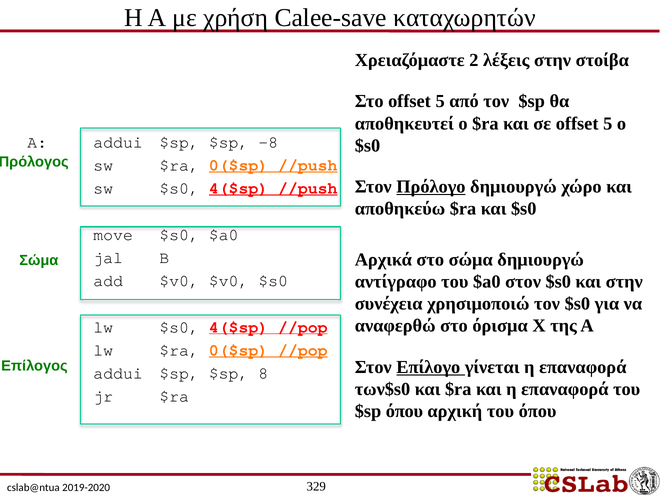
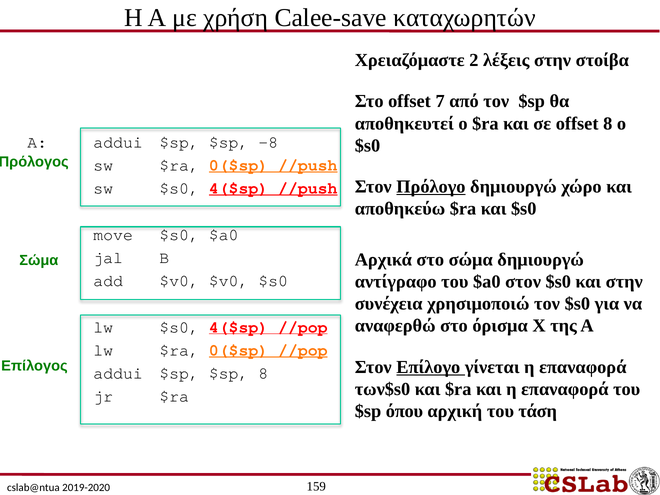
Στο offset 5: 5 -> 7
σε offset 5: 5 -> 8
του όπου: όπου -> τάση
329: 329 -> 159
